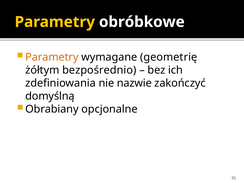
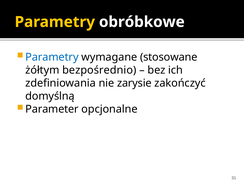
Parametry at (52, 57) colour: orange -> blue
geometrię: geometrię -> stosowane
nazwie: nazwie -> zarysie
Obrabiany: Obrabiany -> Parameter
